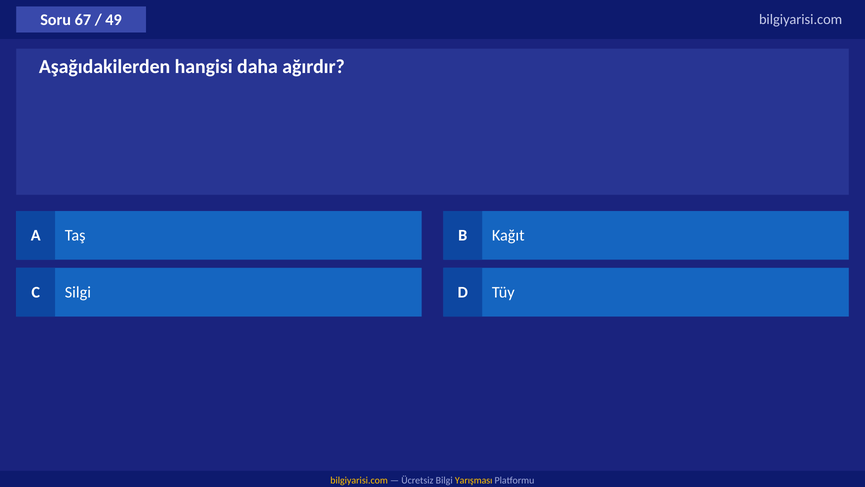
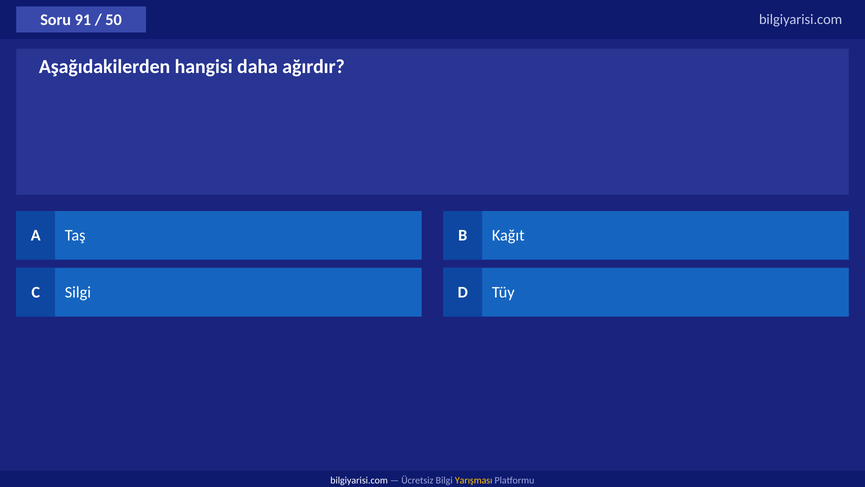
67: 67 -> 91
49: 49 -> 50
bilgiyarisi.com at (359, 480) colour: yellow -> white
